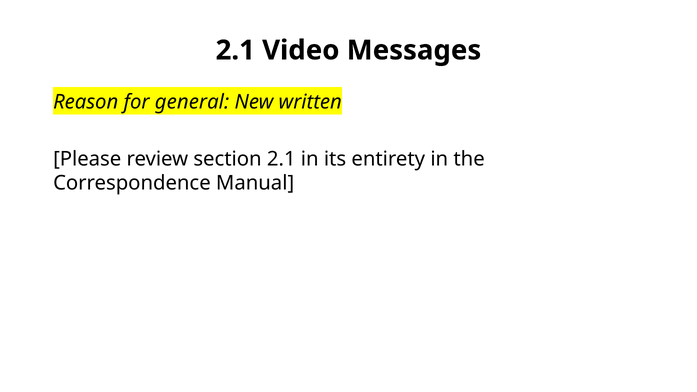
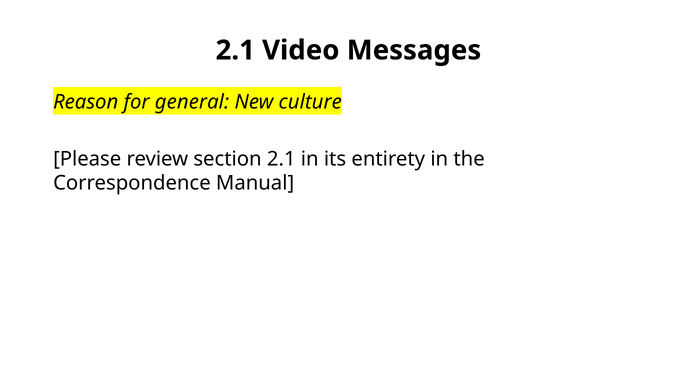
written: written -> culture
